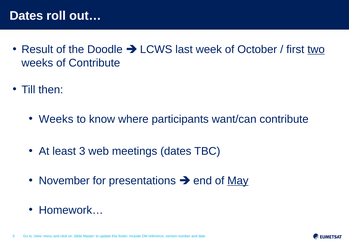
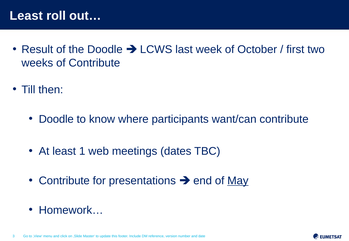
Dates at (26, 16): Dates -> Least
two underline: present -> none
Weeks at (56, 119): Weeks -> Doodle
least 3: 3 -> 1
November at (64, 181): November -> Contribute
